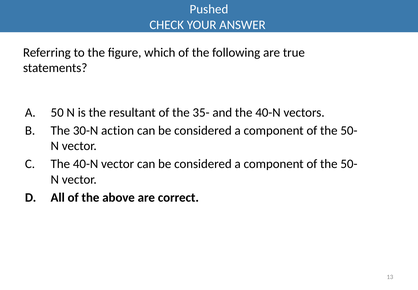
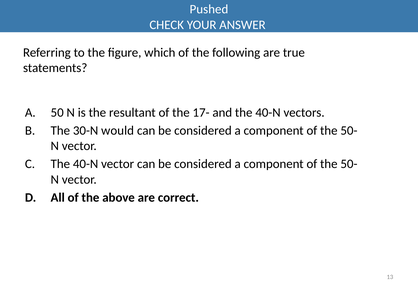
35-: 35- -> 17-
action: action -> would
